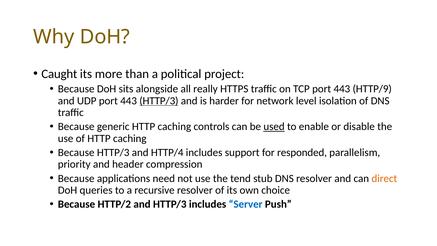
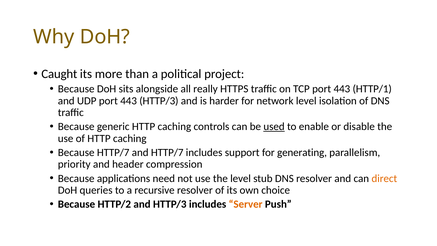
HTTP/9: HTTP/9 -> HTTP/1
HTTP/3 at (159, 101) underline: present -> none
Because HTTP/3: HTTP/3 -> HTTP/7
and HTTP/4: HTTP/4 -> HTTP/7
responded: responded -> generating
the tend: tend -> level
Server colour: blue -> orange
